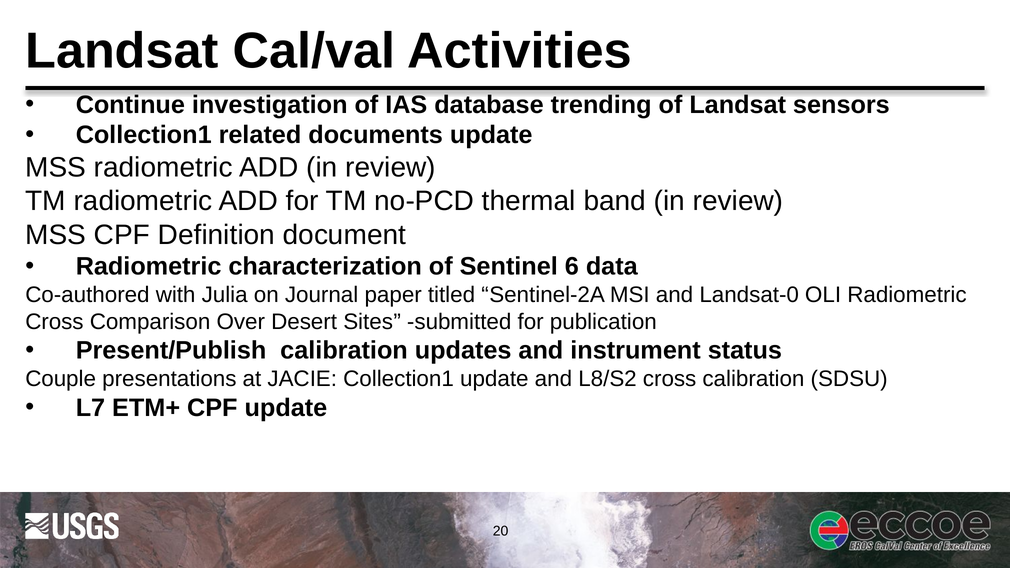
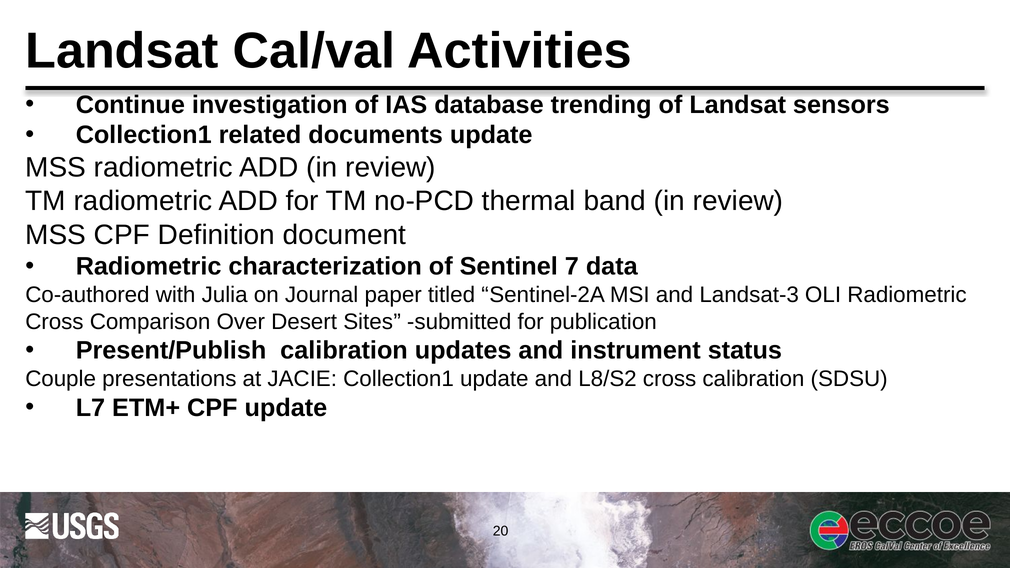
6: 6 -> 7
Landsat-0: Landsat-0 -> Landsat-3
